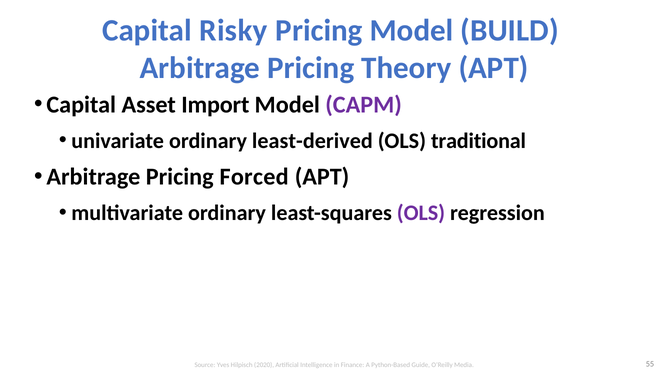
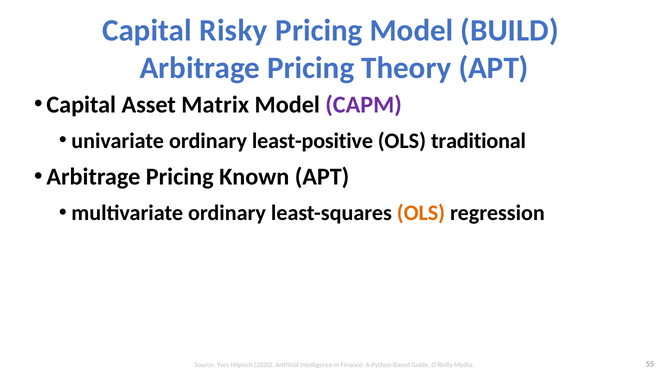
Import: Import -> Matrix
least-derived: least-derived -> least-positive
Forced: Forced -> Known
OLS at (421, 213) colour: purple -> orange
